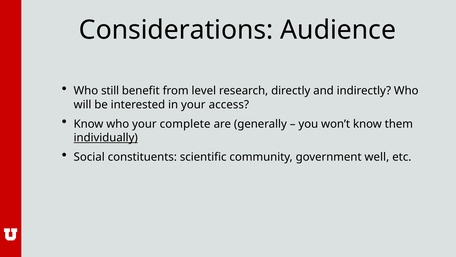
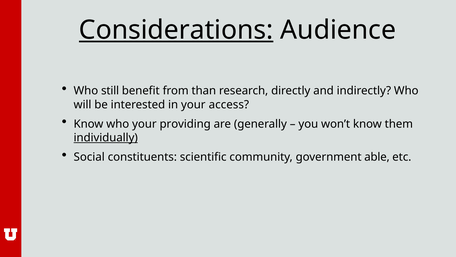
Considerations underline: none -> present
level: level -> than
complete: complete -> providing
well: well -> able
